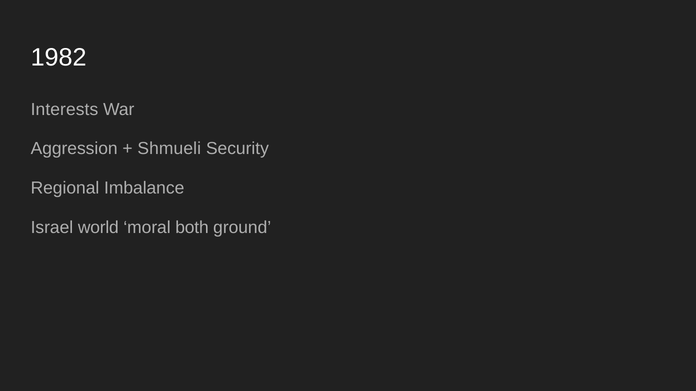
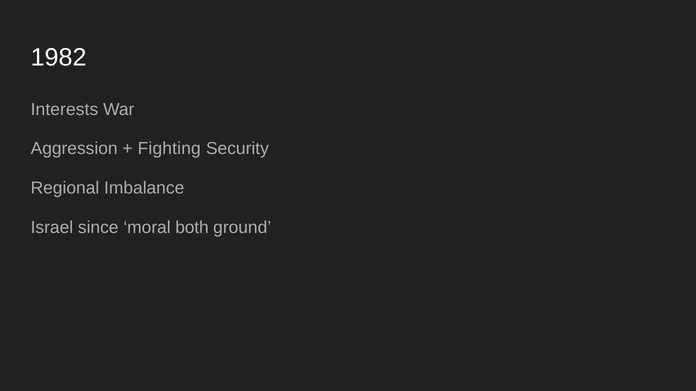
Shmueli: Shmueli -> Fighting
world: world -> since
